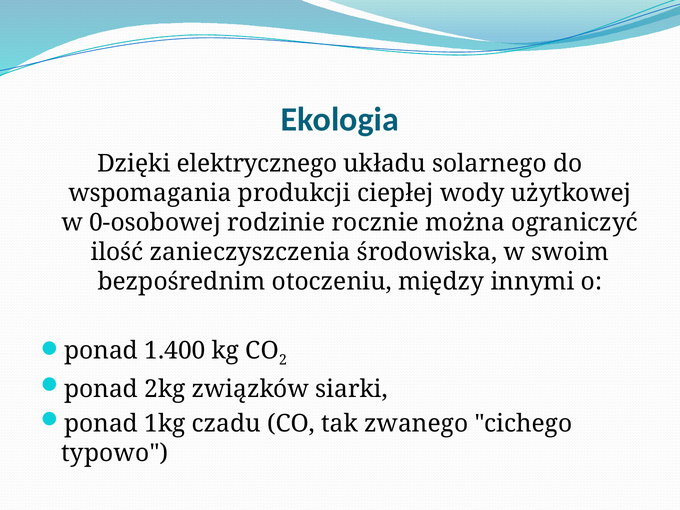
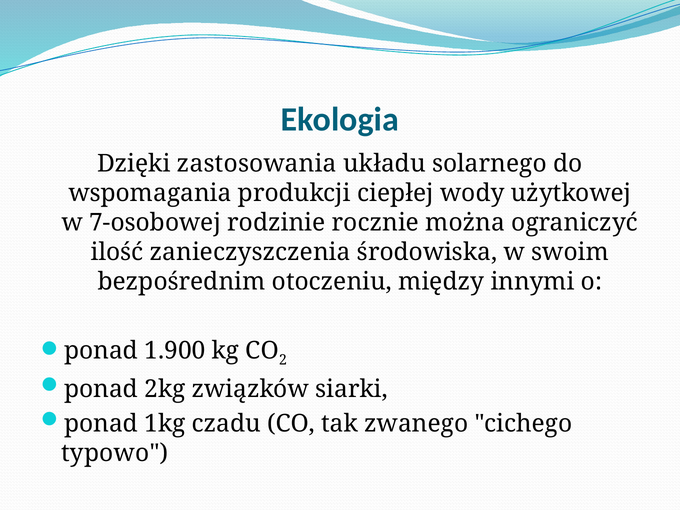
elektrycznego: elektrycznego -> zastosowania
0-osobowej: 0-osobowej -> 7-osobowej
1.400: 1.400 -> 1.900
